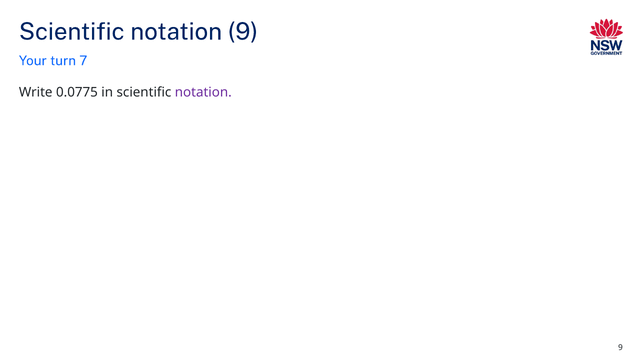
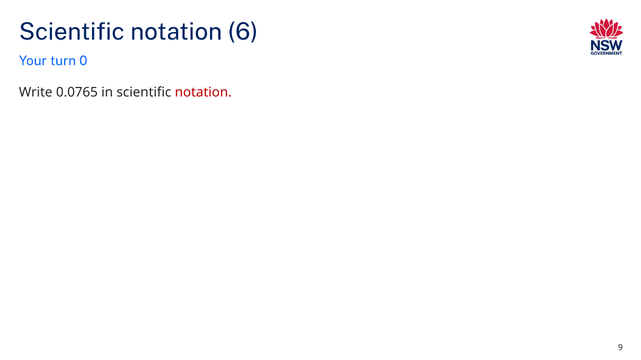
notation 9: 9 -> 6
7: 7 -> 0
0.0775: 0.0775 -> 0.0765
notation at (203, 93) colour: purple -> red
